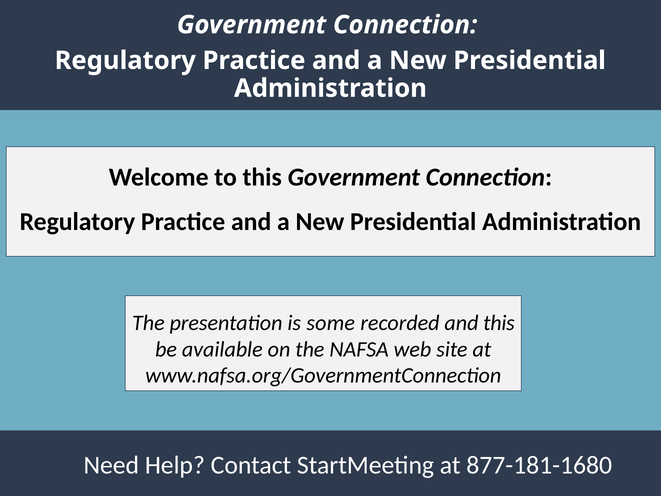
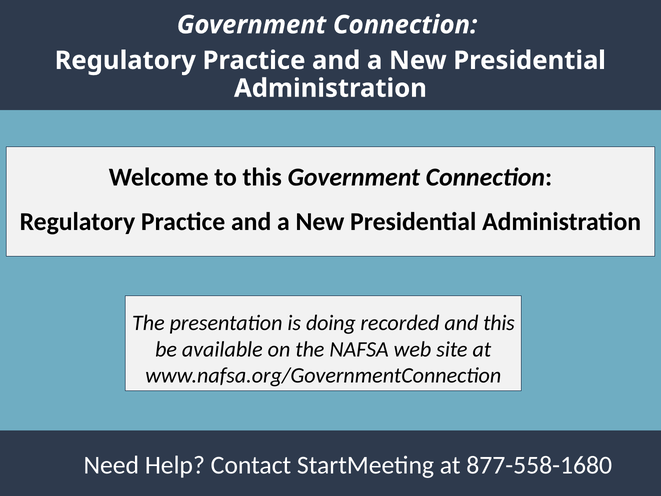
some: some -> doing
877-181-1680: 877-181-1680 -> 877-558-1680
